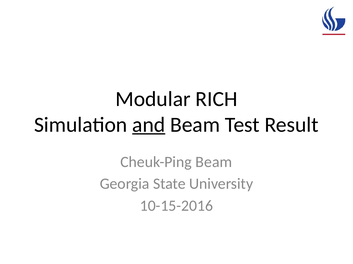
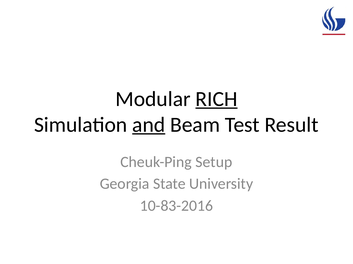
RICH underline: none -> present
Cheuk-Ping Beam: Beam -> Setup
10-15-2016: 10-15-2016 -> 10-83-2016
